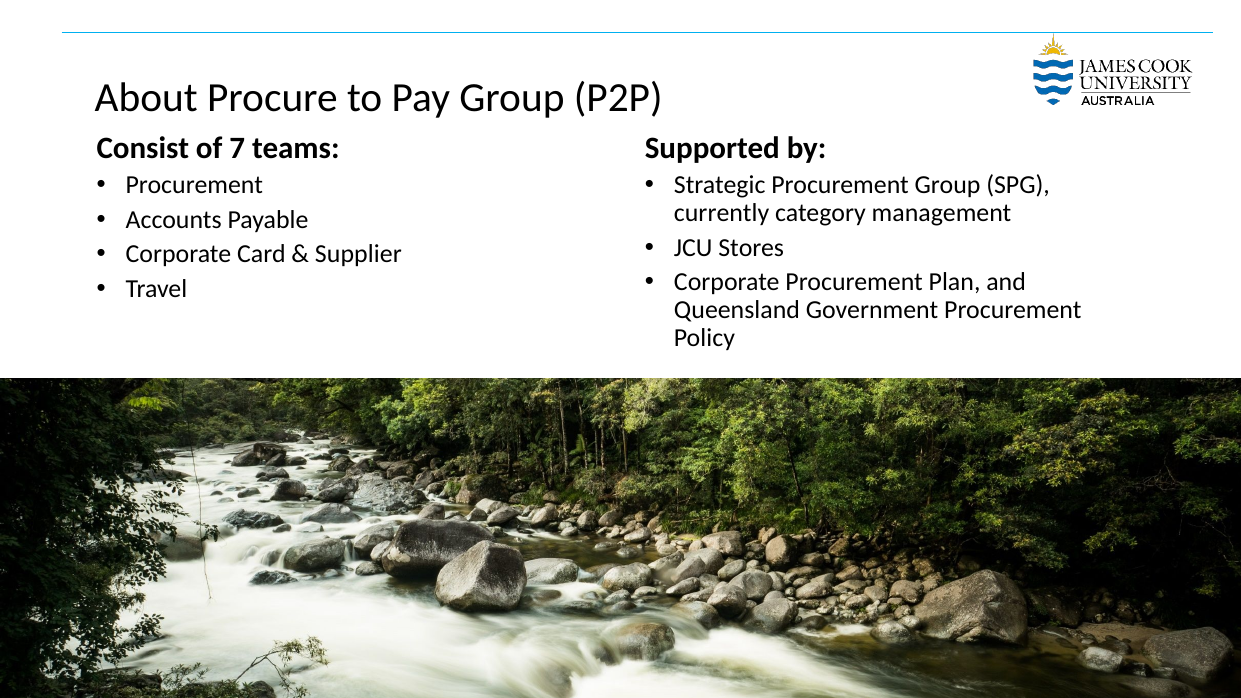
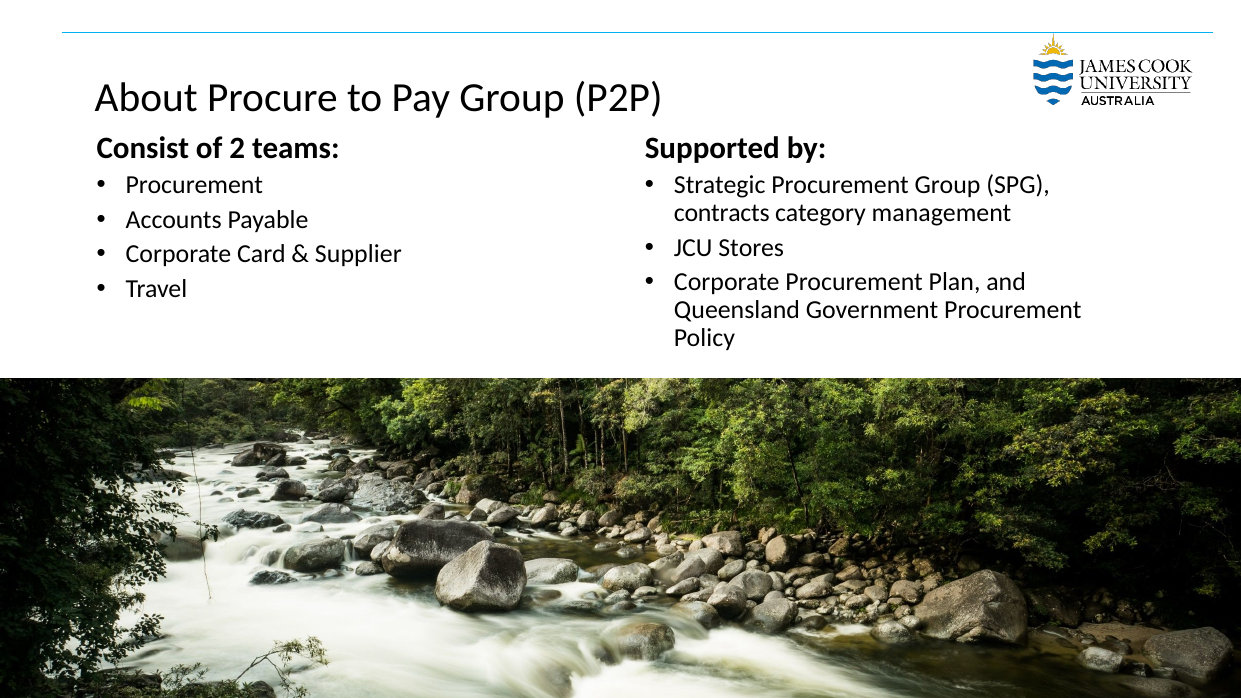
7: 7 -> 2
currently: currently -> contracts
